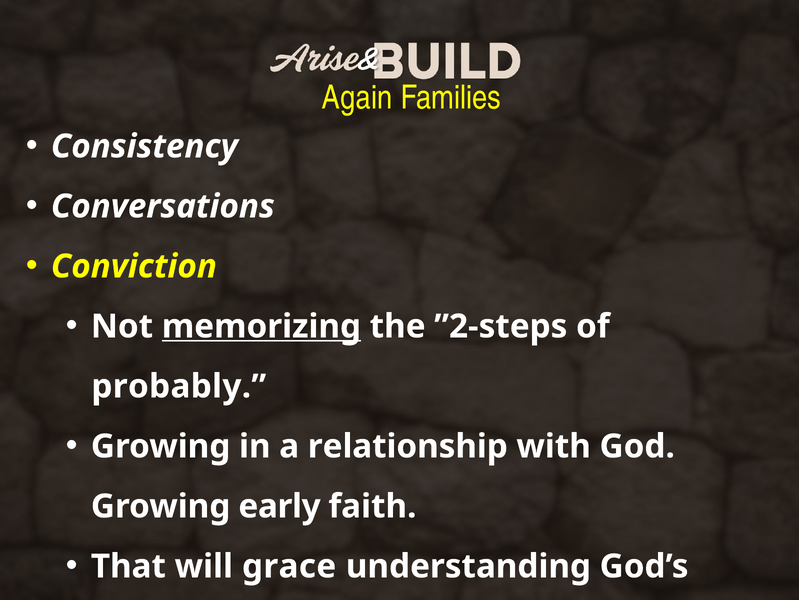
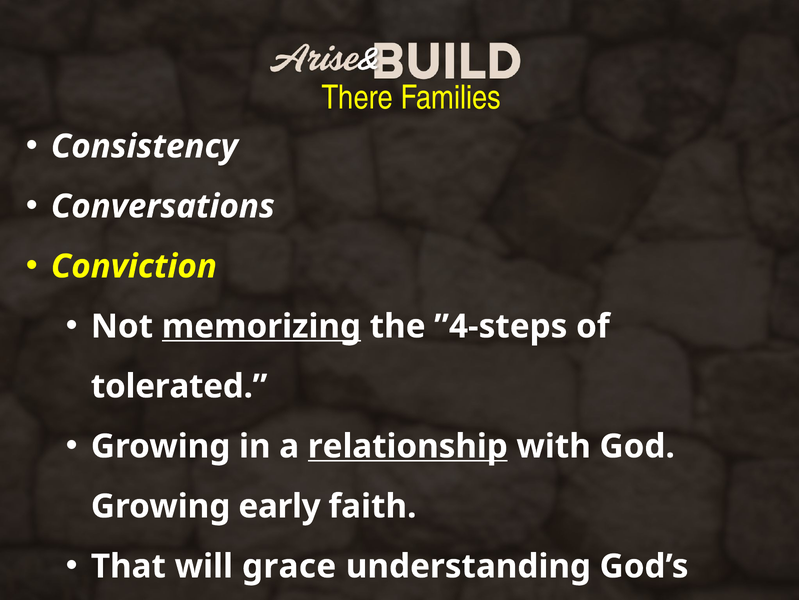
Again: Again -> There
”2-steps: ”2-steps -> ”4-steps
probably: probably -> tolerated
relationship underline: none -> present
